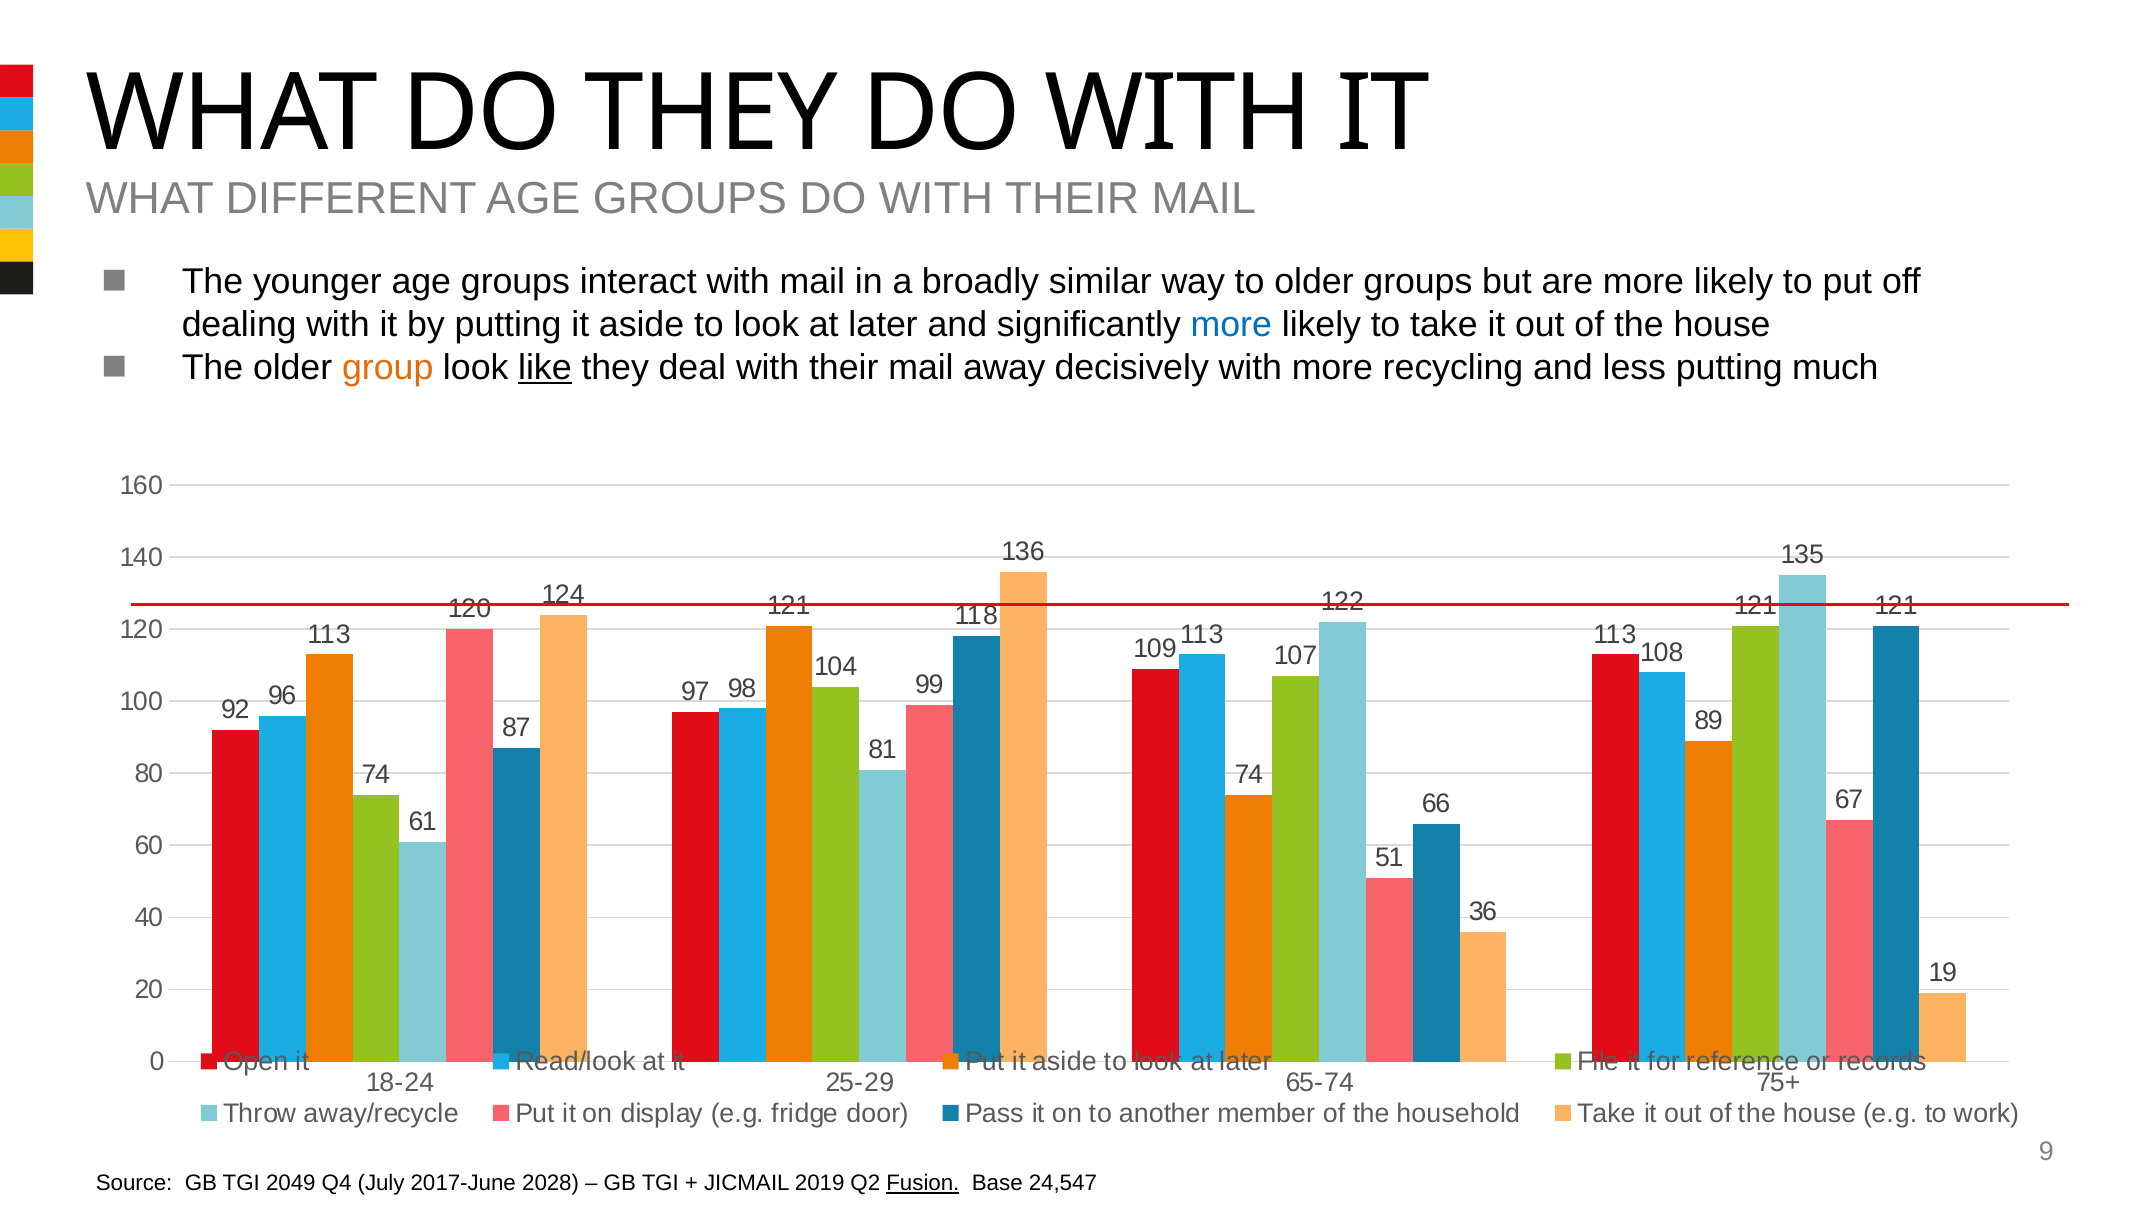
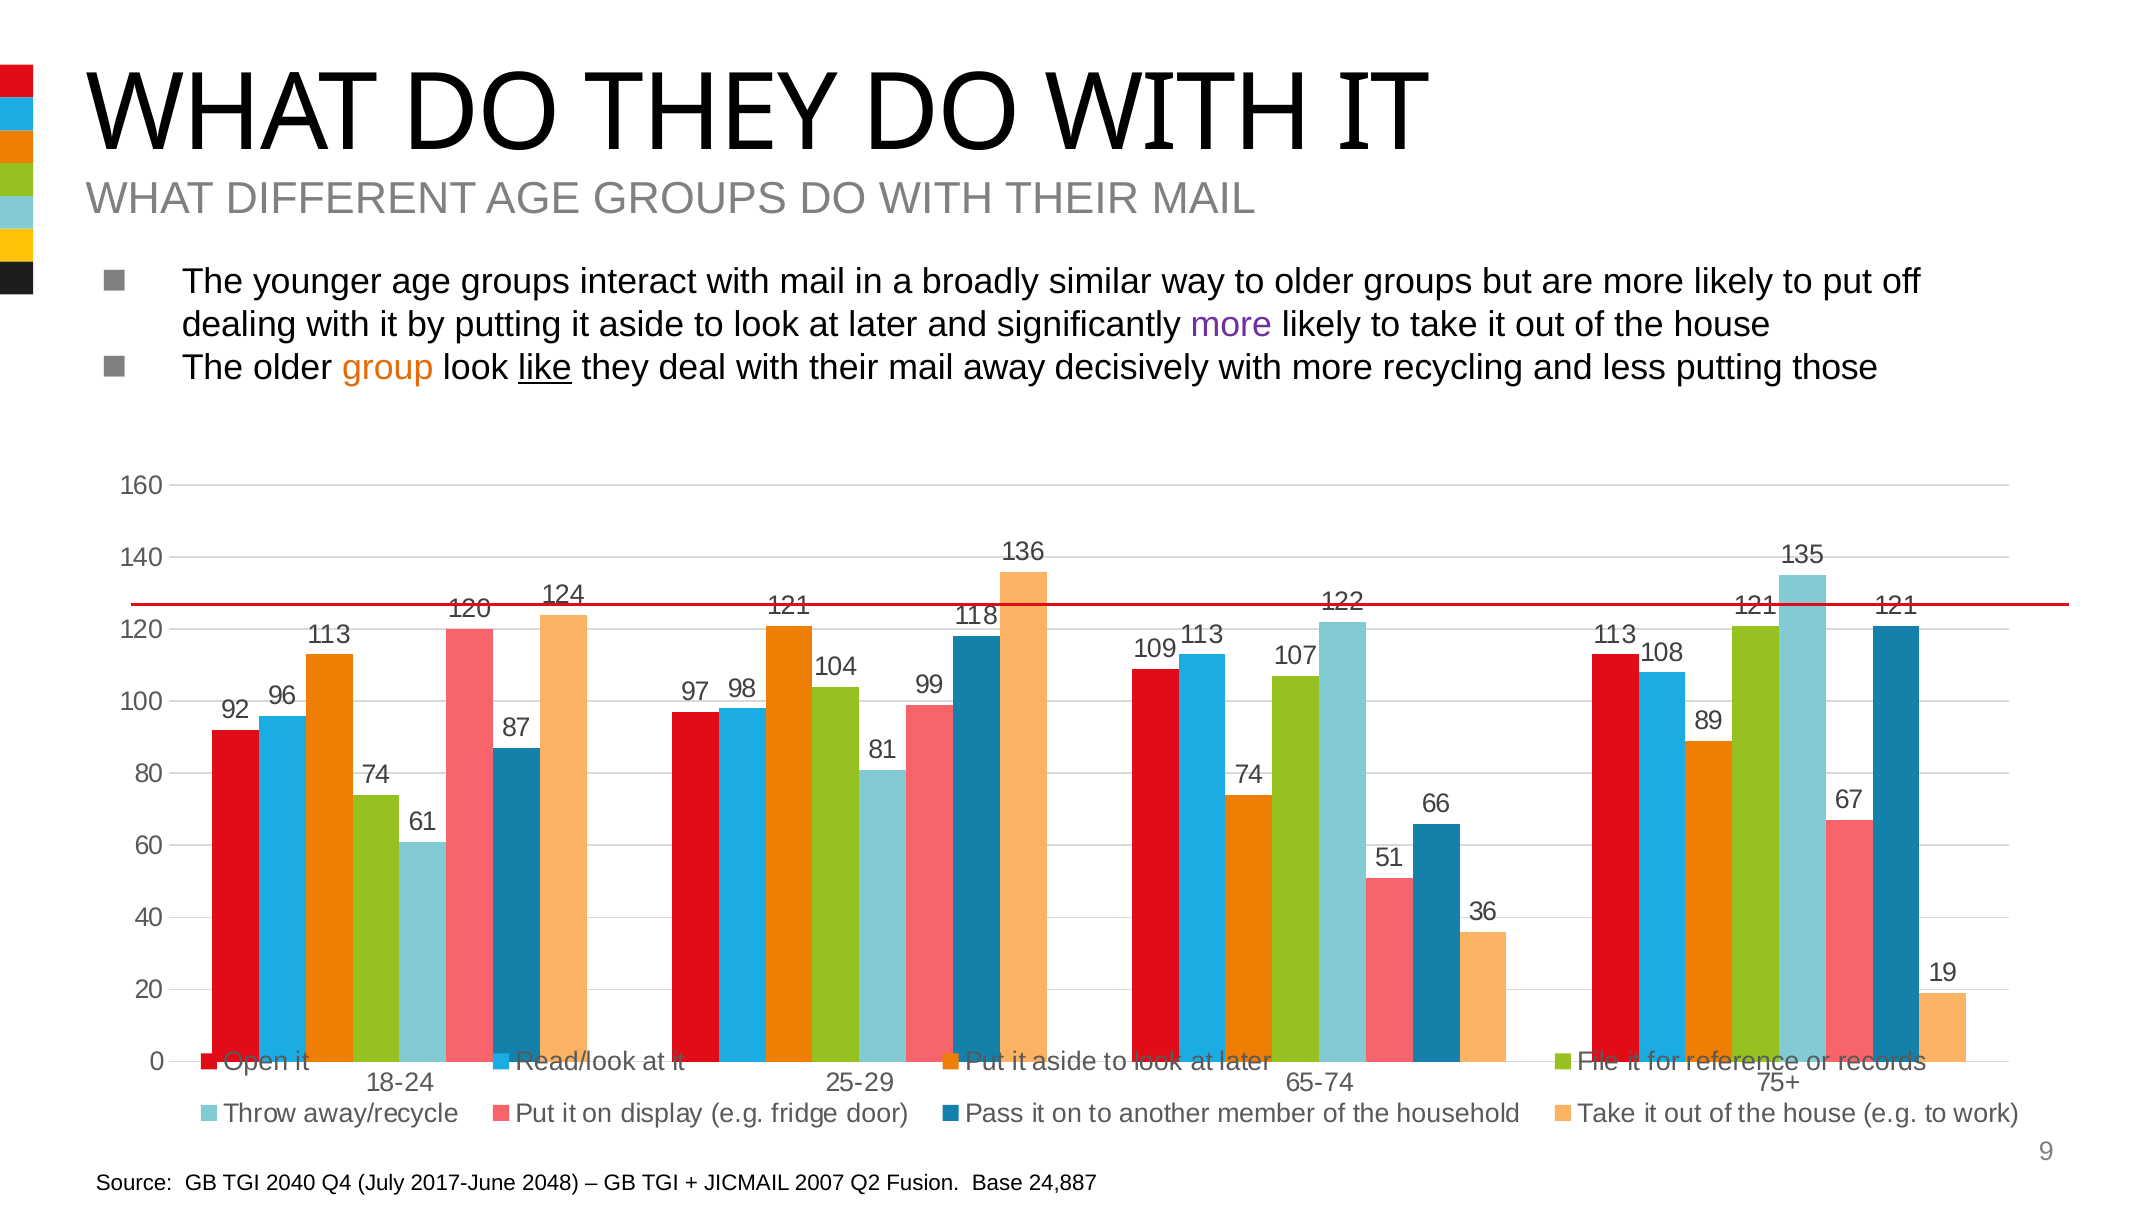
more at (1231, 324) colour: blue -> purple
much: much -> those
2049: 2049 -> 2040
2028: 2028 -> 2048
2019: 2019 -> 2007
Fusion underline: present -> none
24,547: 24,547 -> 24,887
